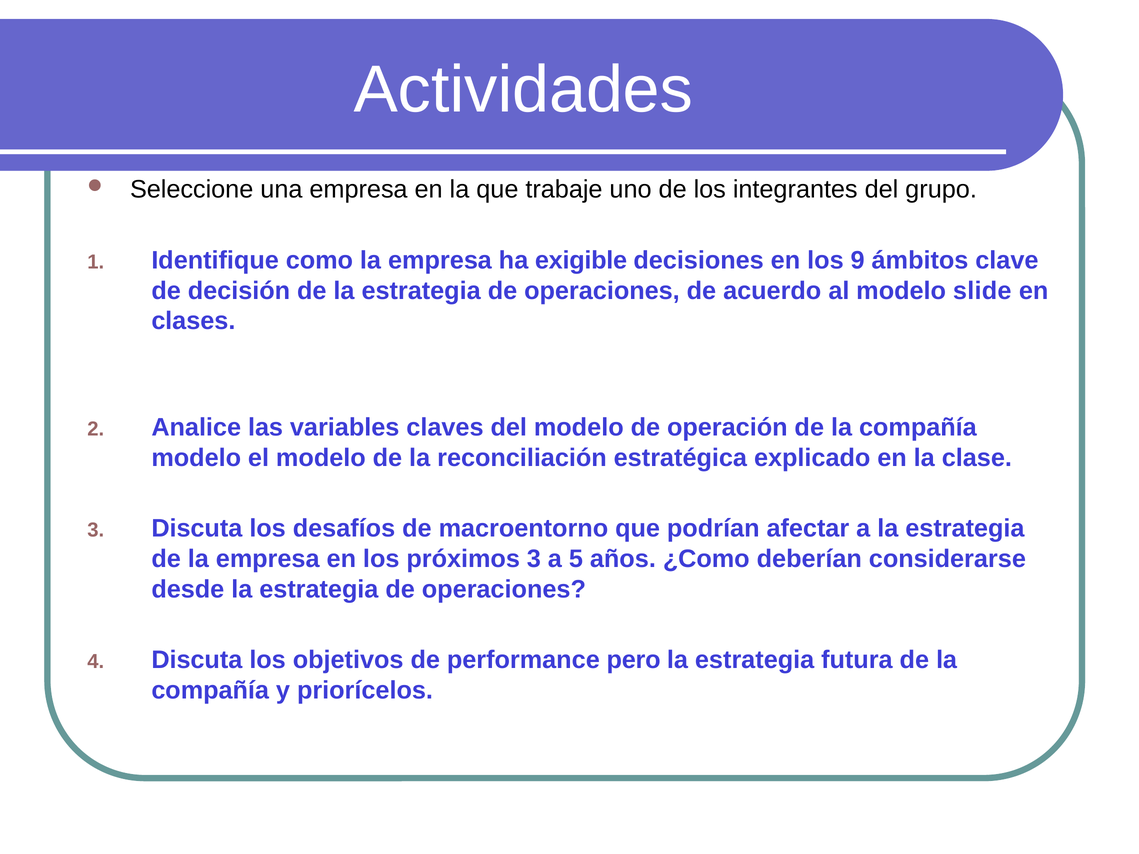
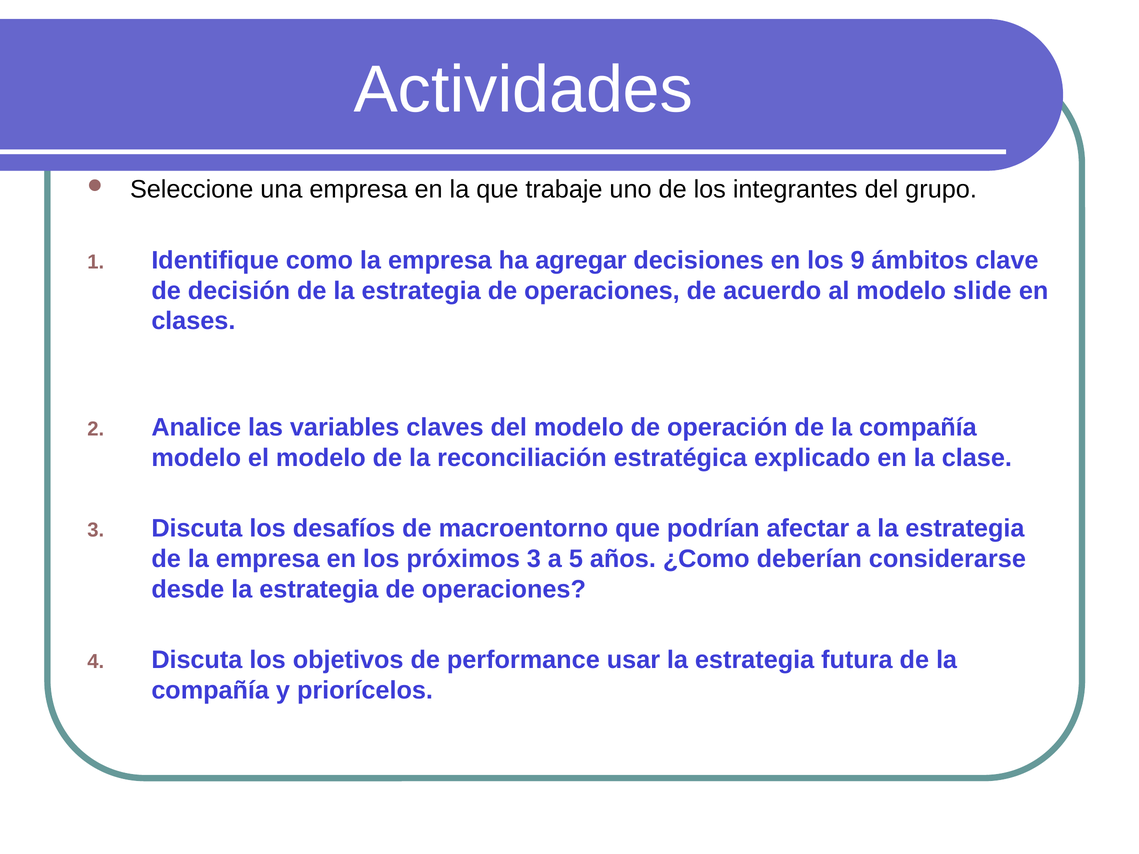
exigible: exigible -> agregar
pero: pero -> usar
